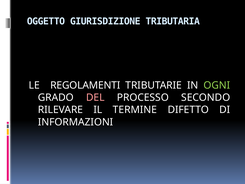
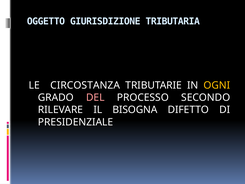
REGOLAMENTI: REGOLAMENTI -> CIRCOSTANZA
OGNI colour: light green -> yellow
TERMINE: TERMINE -> BISOGNA
INFORMAZIONI: INFORMAZIONI -> PRESIDENZIALE
